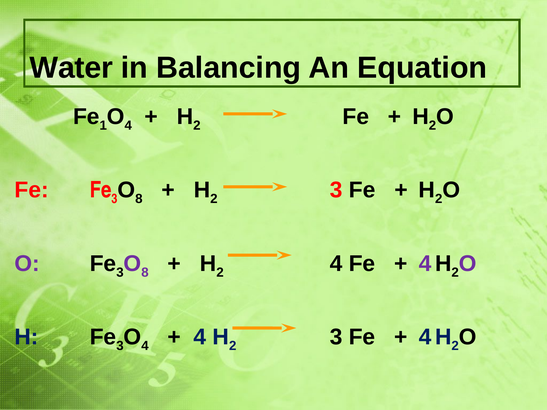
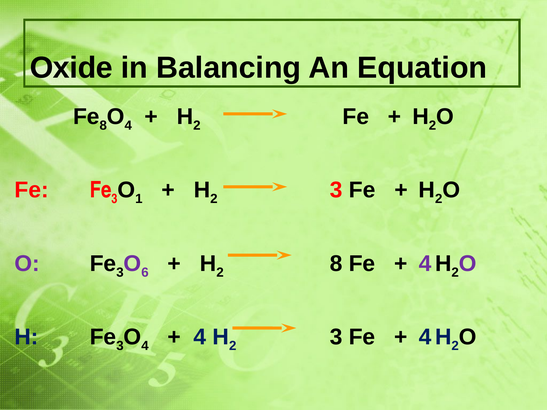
Water: Water -> Oxide
Fe 1: 1 -> 8
8 at (139, 199): 8 -> 1
8 at (145, 273): 8 -> 6
4 at (336, 264): 4 -> 8
